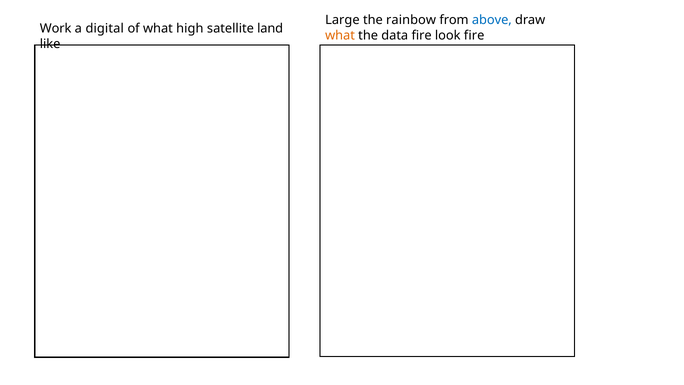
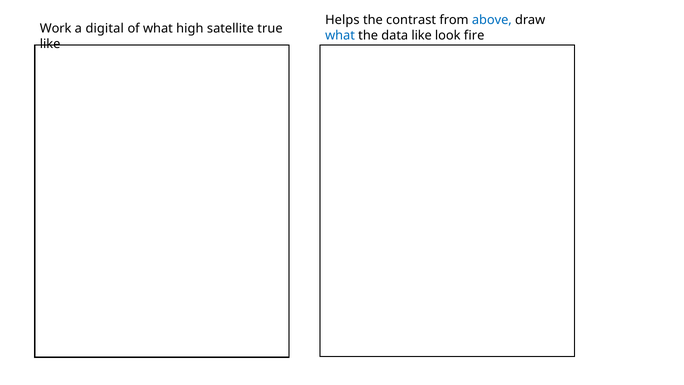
Large: Large -> Helps
rainbow: rainbow -> contrast
land: land -> true
what at (340, 35) colour: orange -> blue
data fire: fire -> like
